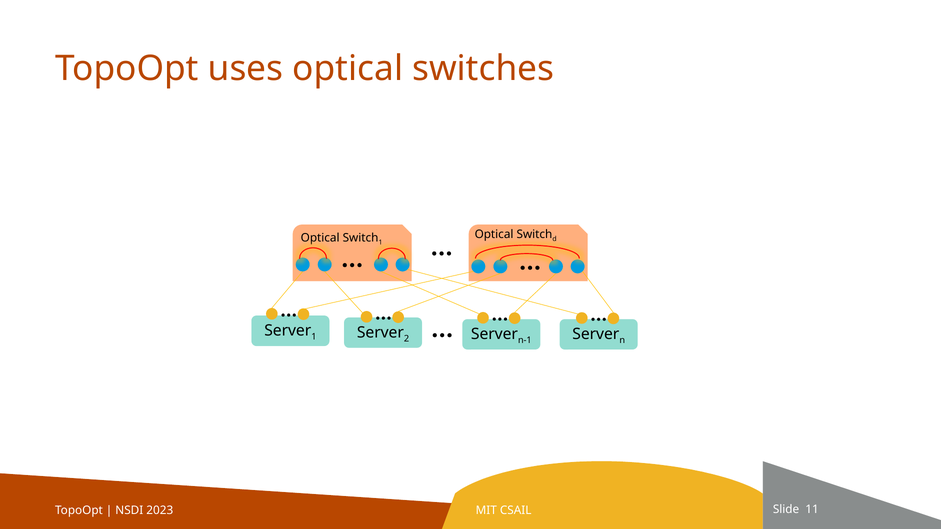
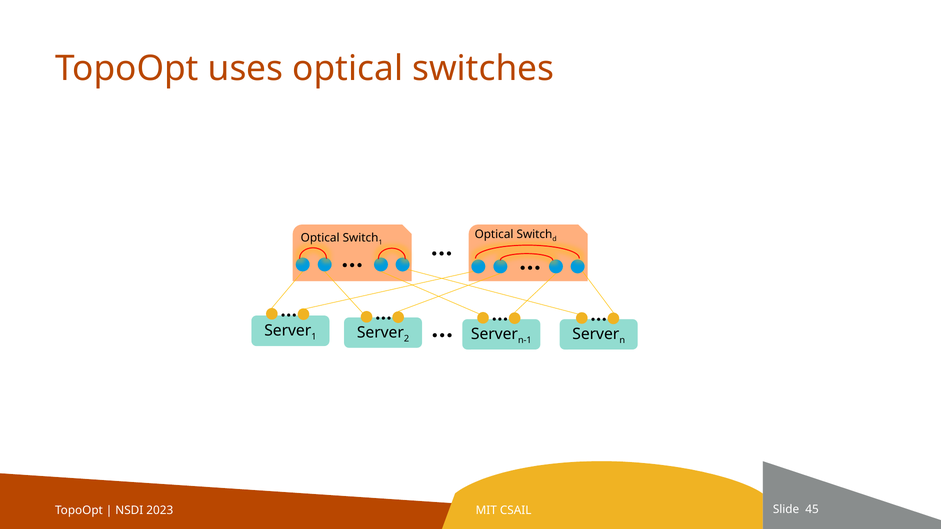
11: 11 -> 45
